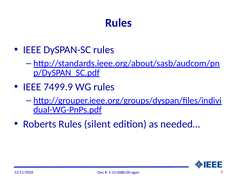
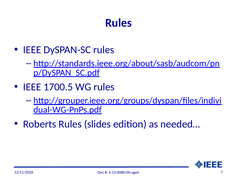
7499.9: 7499.9 -> 1700.5
silent: silent -> slides
